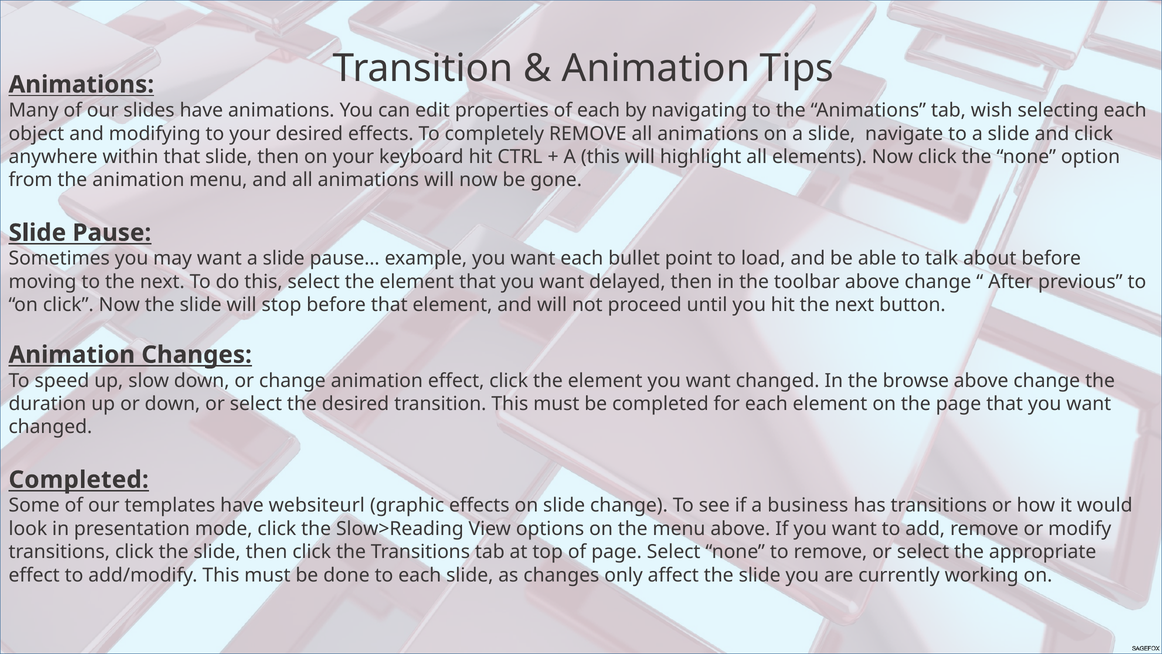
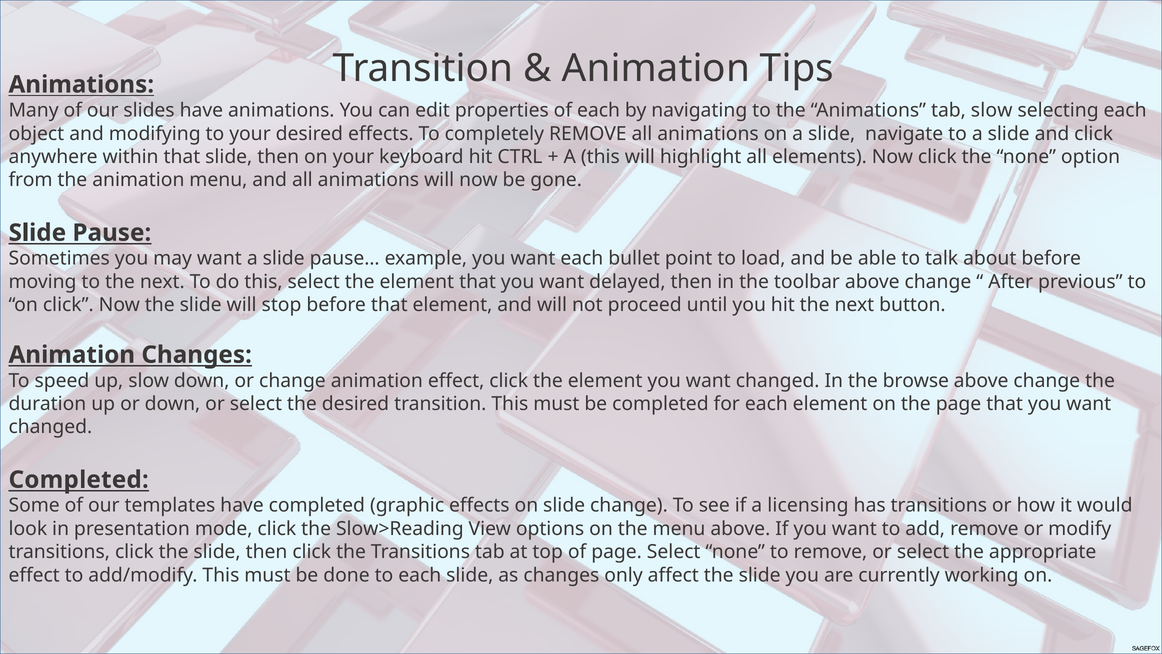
tab wish: wish -> slow
have websiteurl: websiteurl -> completed
business: business -> licensing
